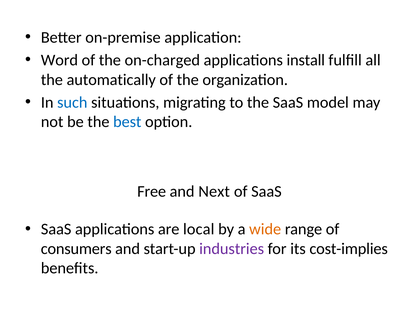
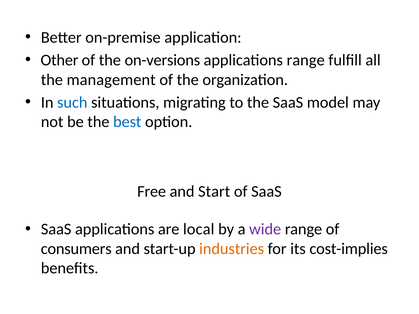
Word: Word -> Other
on-charged: on-charged -> on-versions
applications install: install -> range
automatically: automatically -> management
Next: Next -> Start
wide colour: orange -> purple
industries colour: purple -> orange
